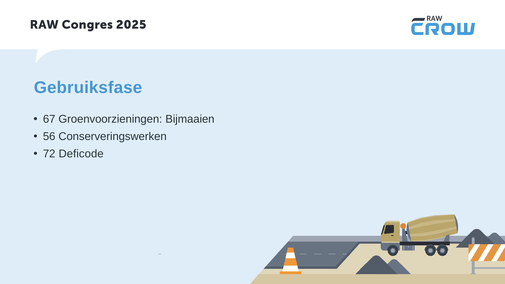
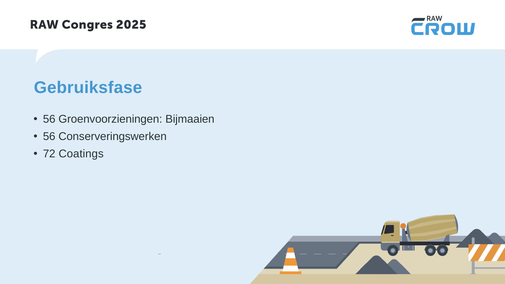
67 at (49, 119): 67 -> 56
Deficode: Deficode -> Coatings
